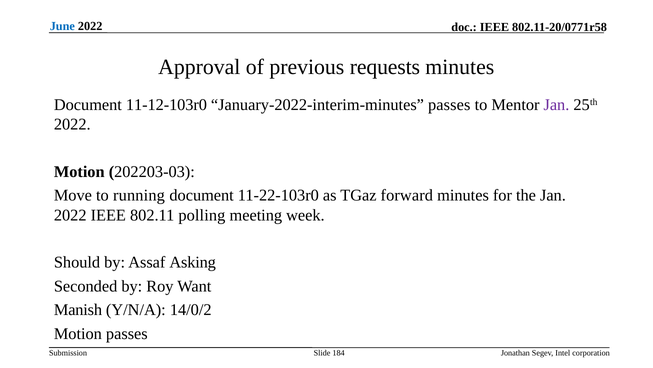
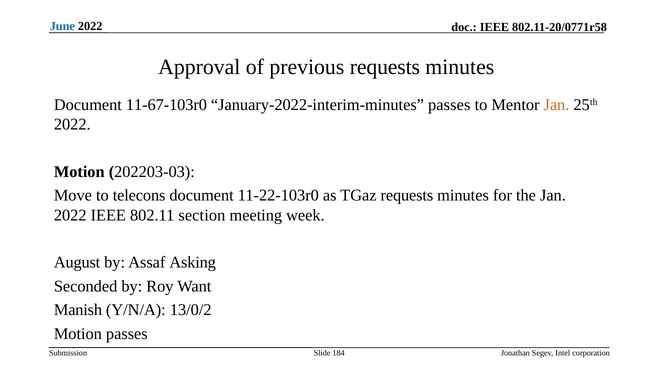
11-12-103r0: 11-12-103r0 -> 11-67-103r0
Jan at (556, 104) colour: purple -> orange
running: running -> telecons
TGaz forward: forward -> requests
polling: polling -> section
Should: Should -> August
14/0/2: 14/0/2 -> 13/0/2
